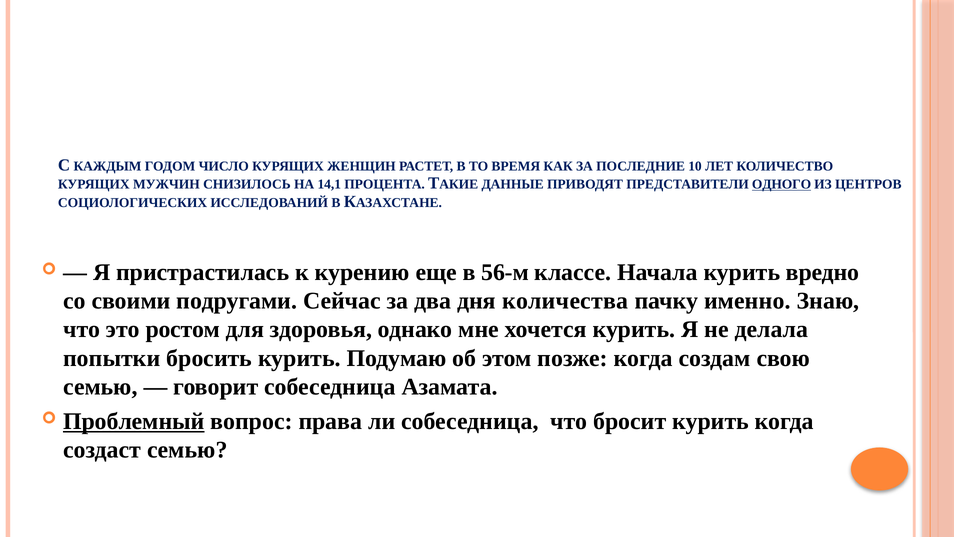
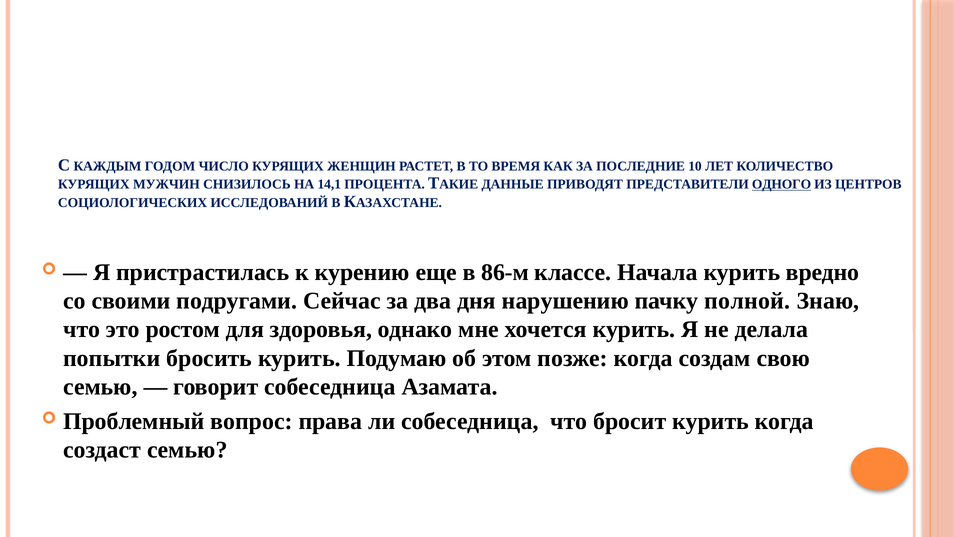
56-м: 56-м -> 86-м
количества: количества -> нарушению
именно: именно -> полной
Проблемный underline: present -> none
